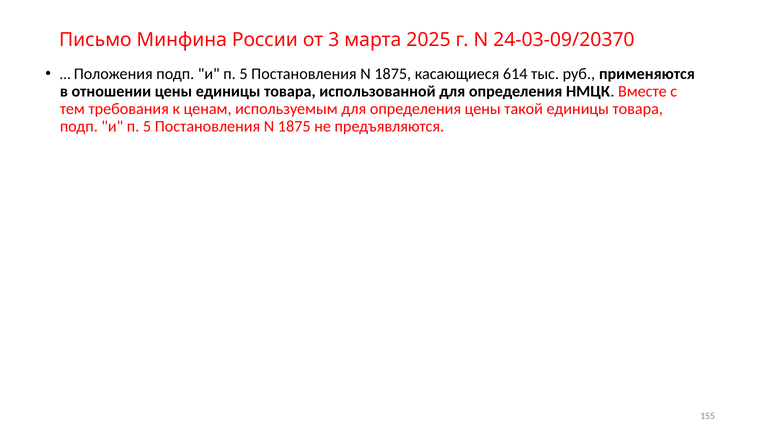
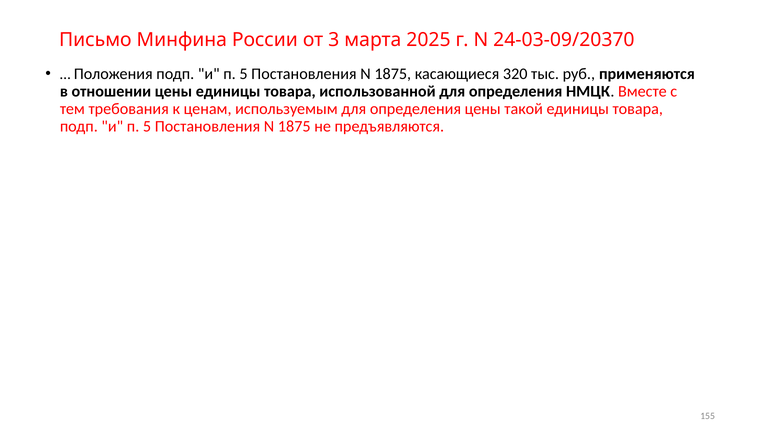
614: 614 -> 320
